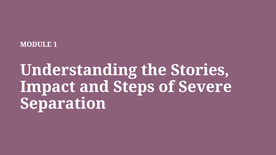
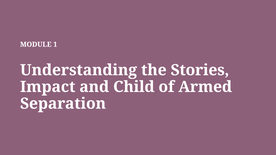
Steps: Steps -> Child
Severe: Severe -> Armed
